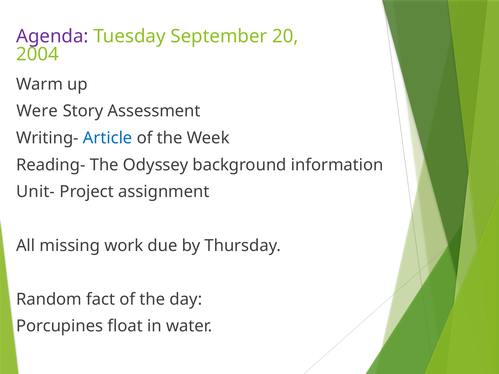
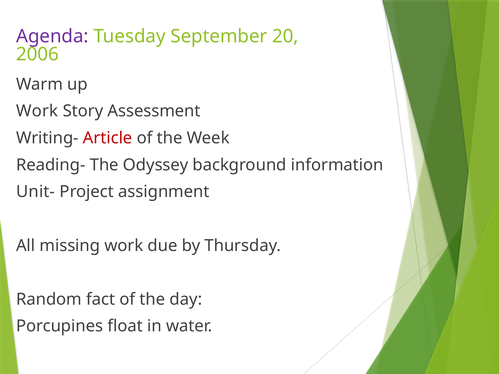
2004: 2004 -> 2006
Were at (37, 111): Were -> Work
Article colour: blue -> red
